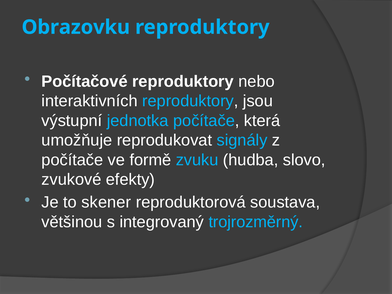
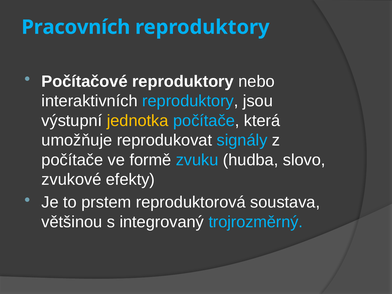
Obrazovku: Obrazovku -> Pracovních
jednotka colour: light blue -> yellow
skener: skener -> prstem
